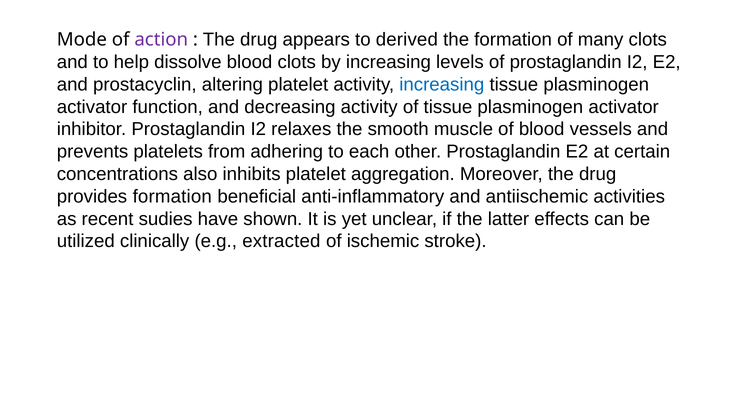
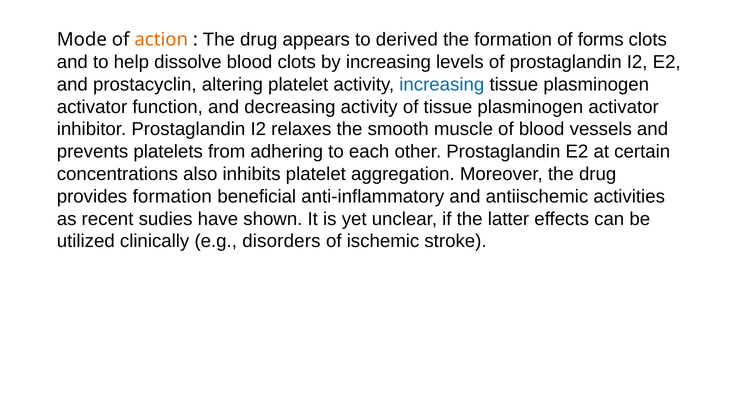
action colour: purple -> orange
many: many -> forms
extracted: extracted -> disorders
